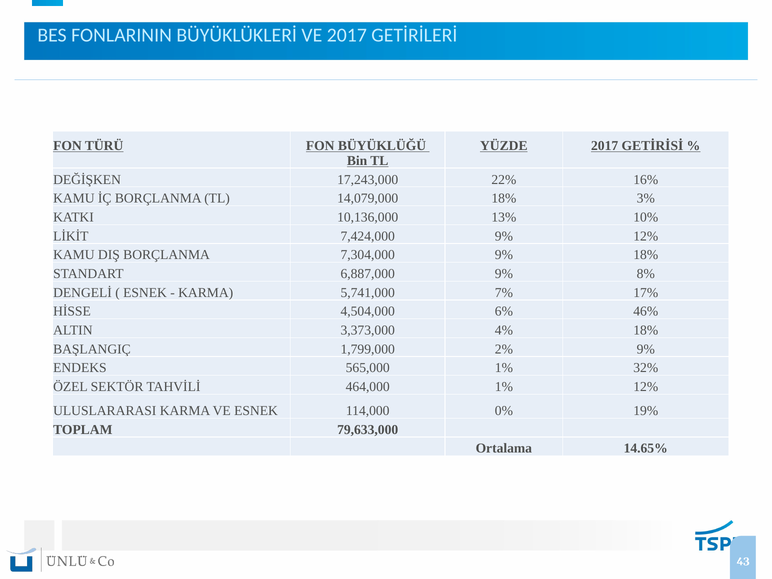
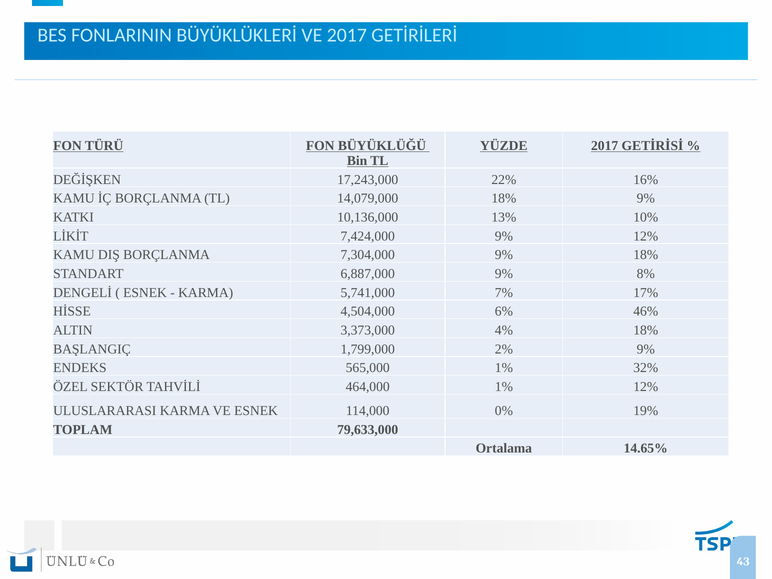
18% 3%: 3% -> 9%
